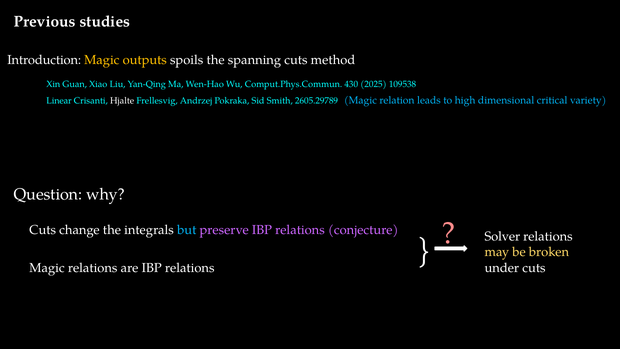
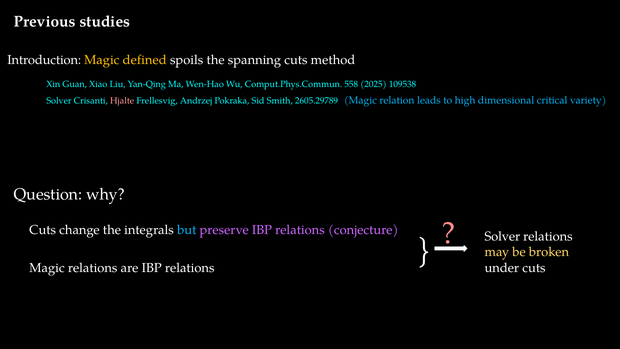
outputs: outputs -> defined
430: 430 -> 558
Linear at (59, 100): Linear -> Solver
Hjalte colour: white -> pink
